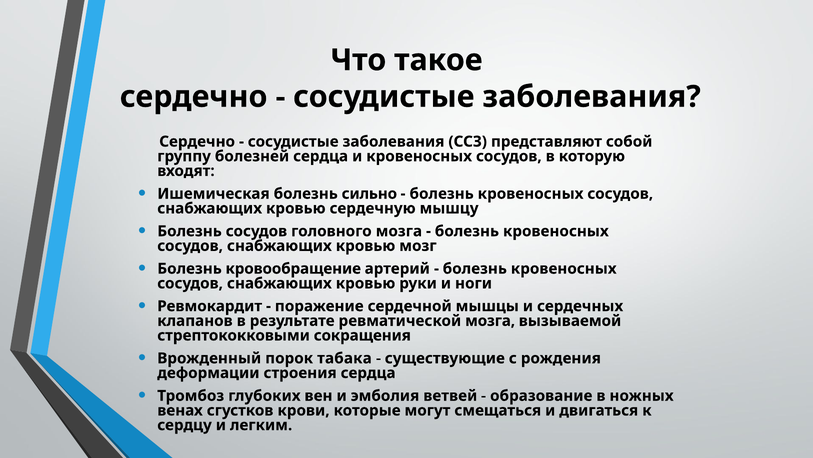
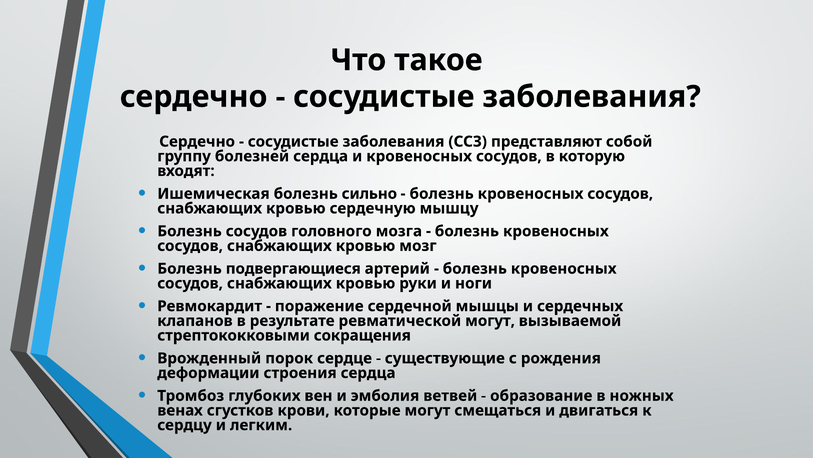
кровообращение: кровообращение -> подвергающиеся
ревматической мозга: мозга -> могут
табака: табака -> сердце
